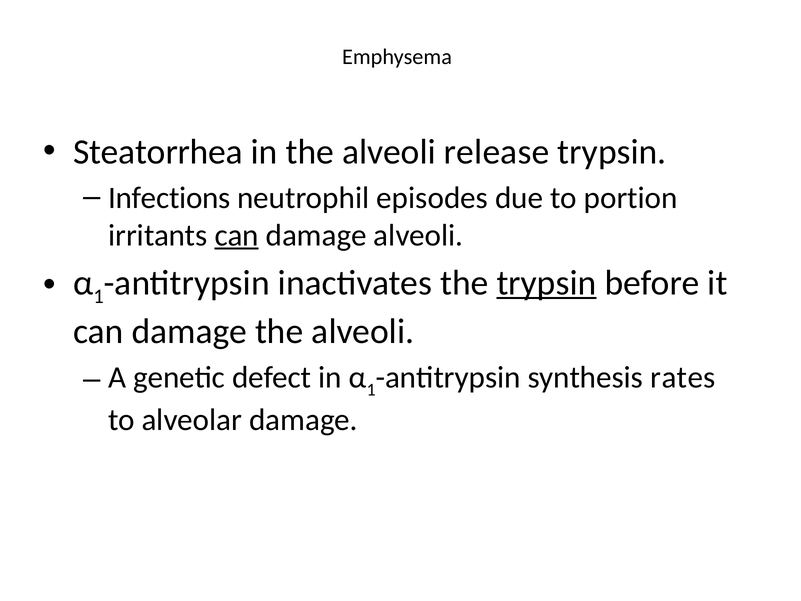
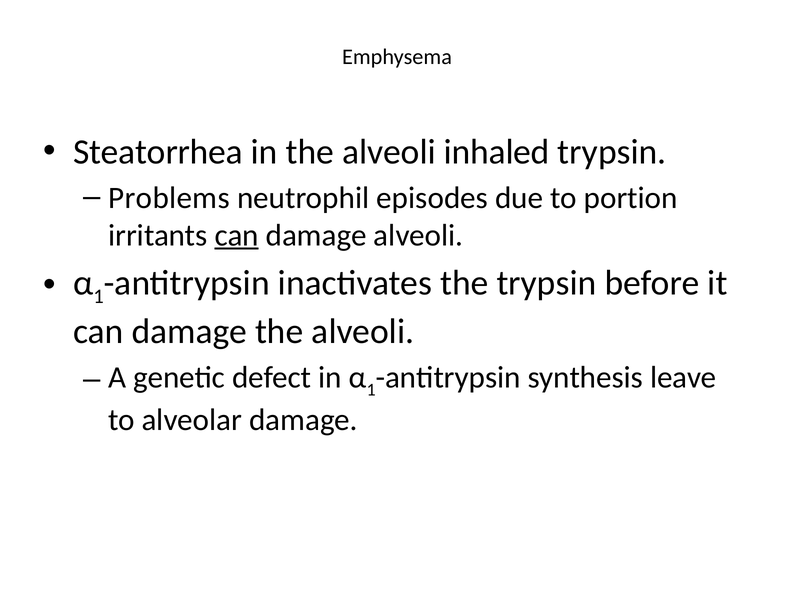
release: release -> inhaled
Infections: Infections -> Problems
trypsin at (547, 283) underline: present -> none
rates: rates -> leave
